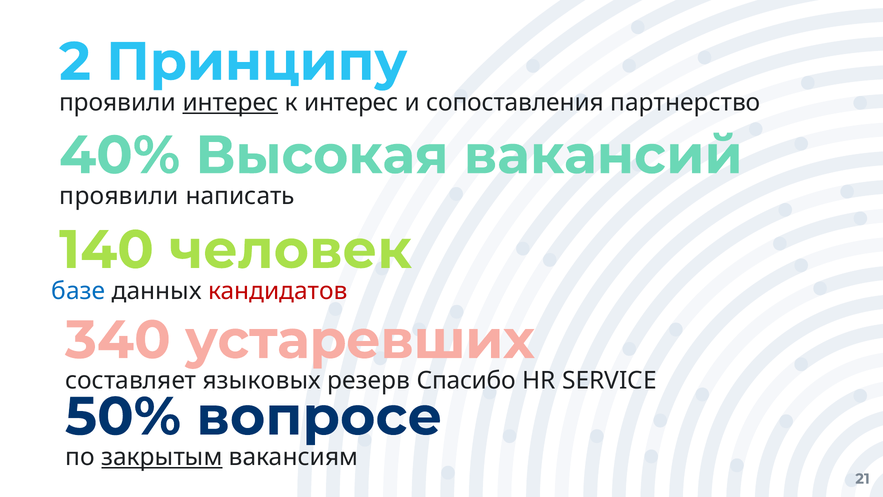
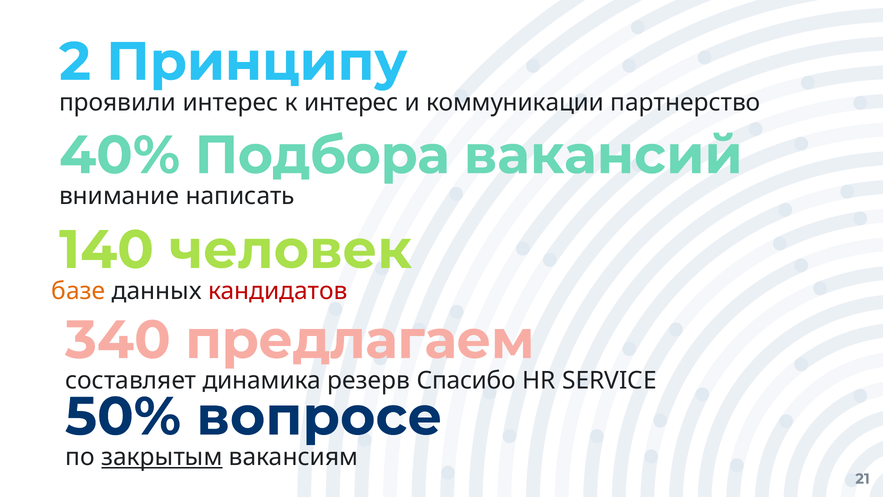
интерес at (230, 102) underline: present -> none
сопоставления: сопоставления -> коммуникации
Высокая: Высокая -> Подбора
проявили at (119, 196): проявили -> внимание
базе colour: blue -> orange
устаревших: устаревших -> предлагаем
языковых: языковых -> динамика
